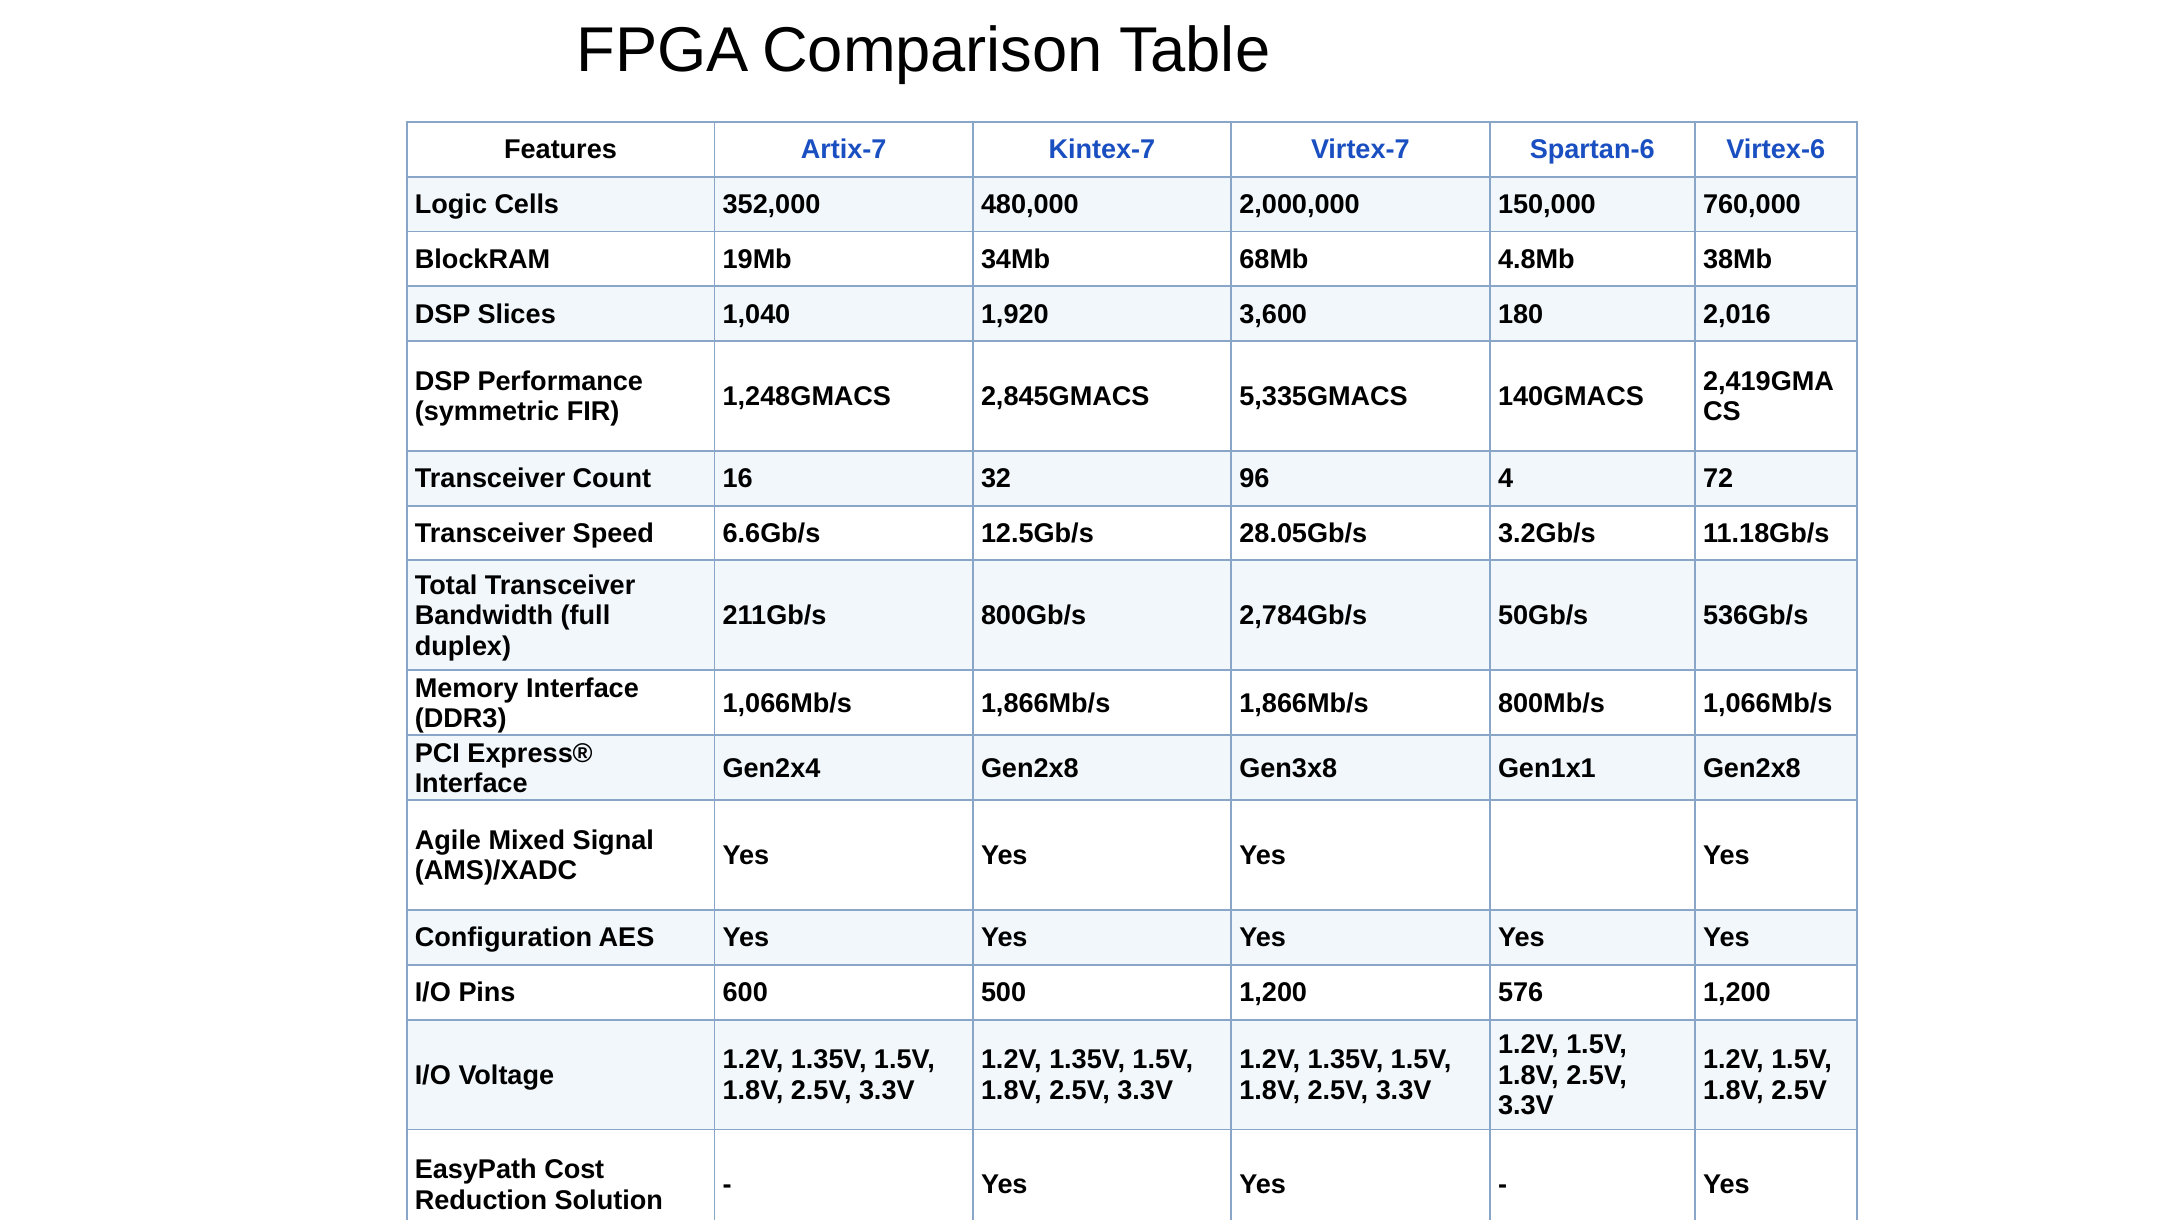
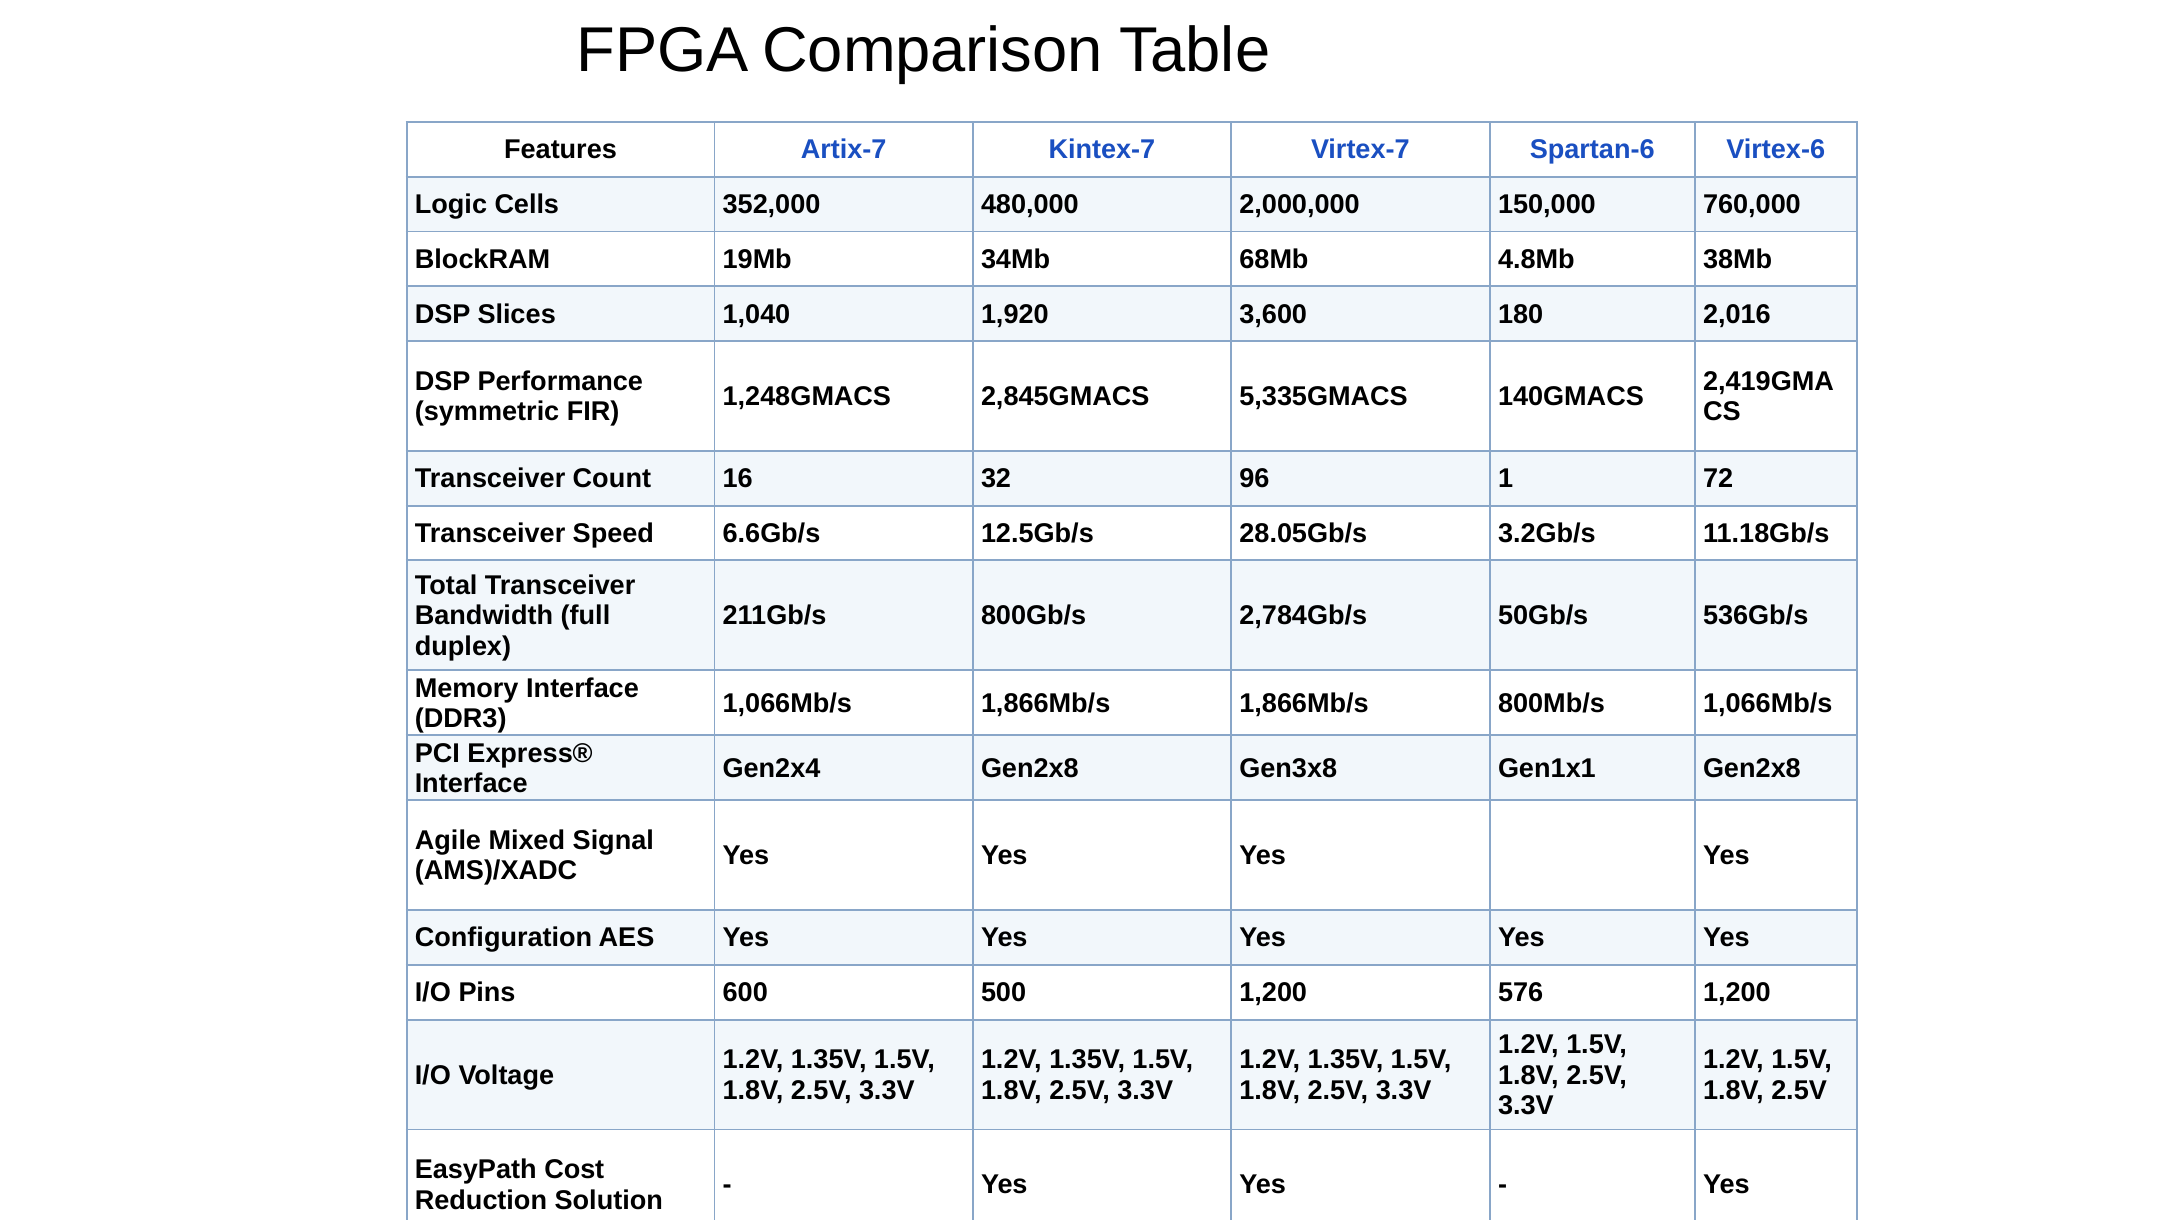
4: 4 -> 1
